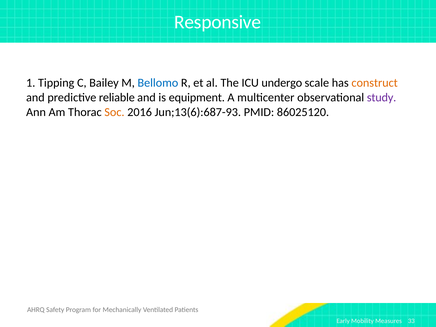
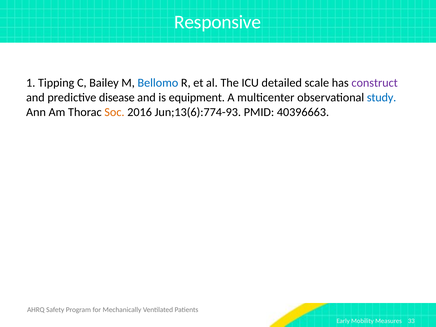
undergo: undergo -> detailed
construct colour: orange -> purple
reliable: reliable -> disease
study colour: purple -> blue
Jun;13(6):687-93: Jun;13(6):687-93 -> Jun;13(6):774-93
86025120: 86025120 -> 40396663
